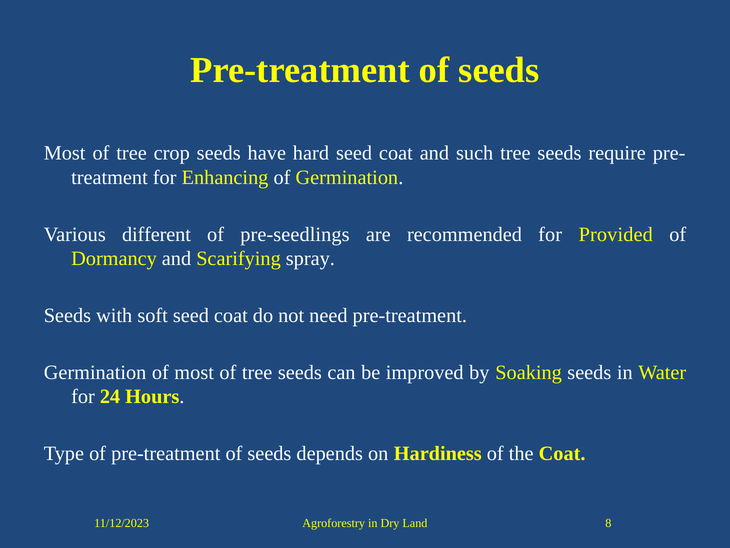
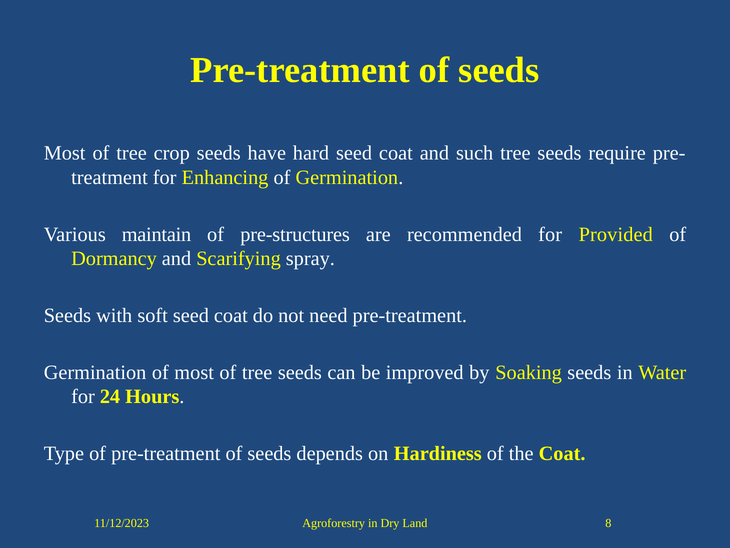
different: different -> maintain
pre-seedlings: pre-seedlings -> pre-structures
